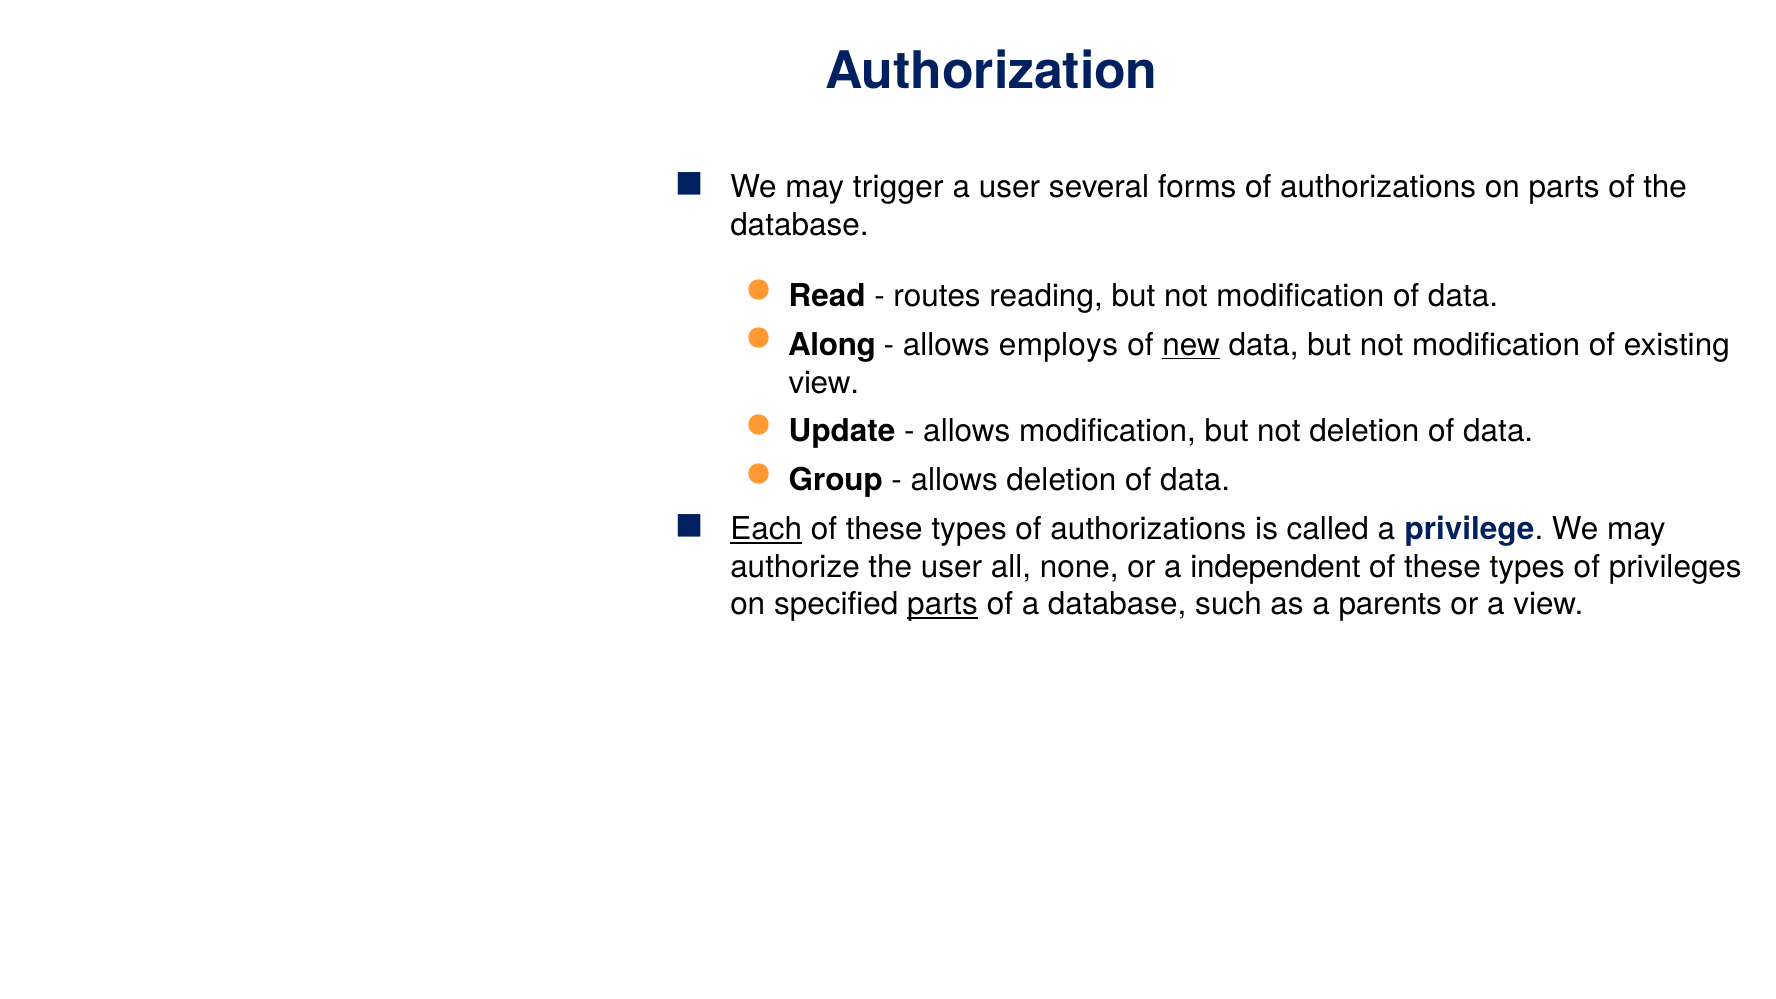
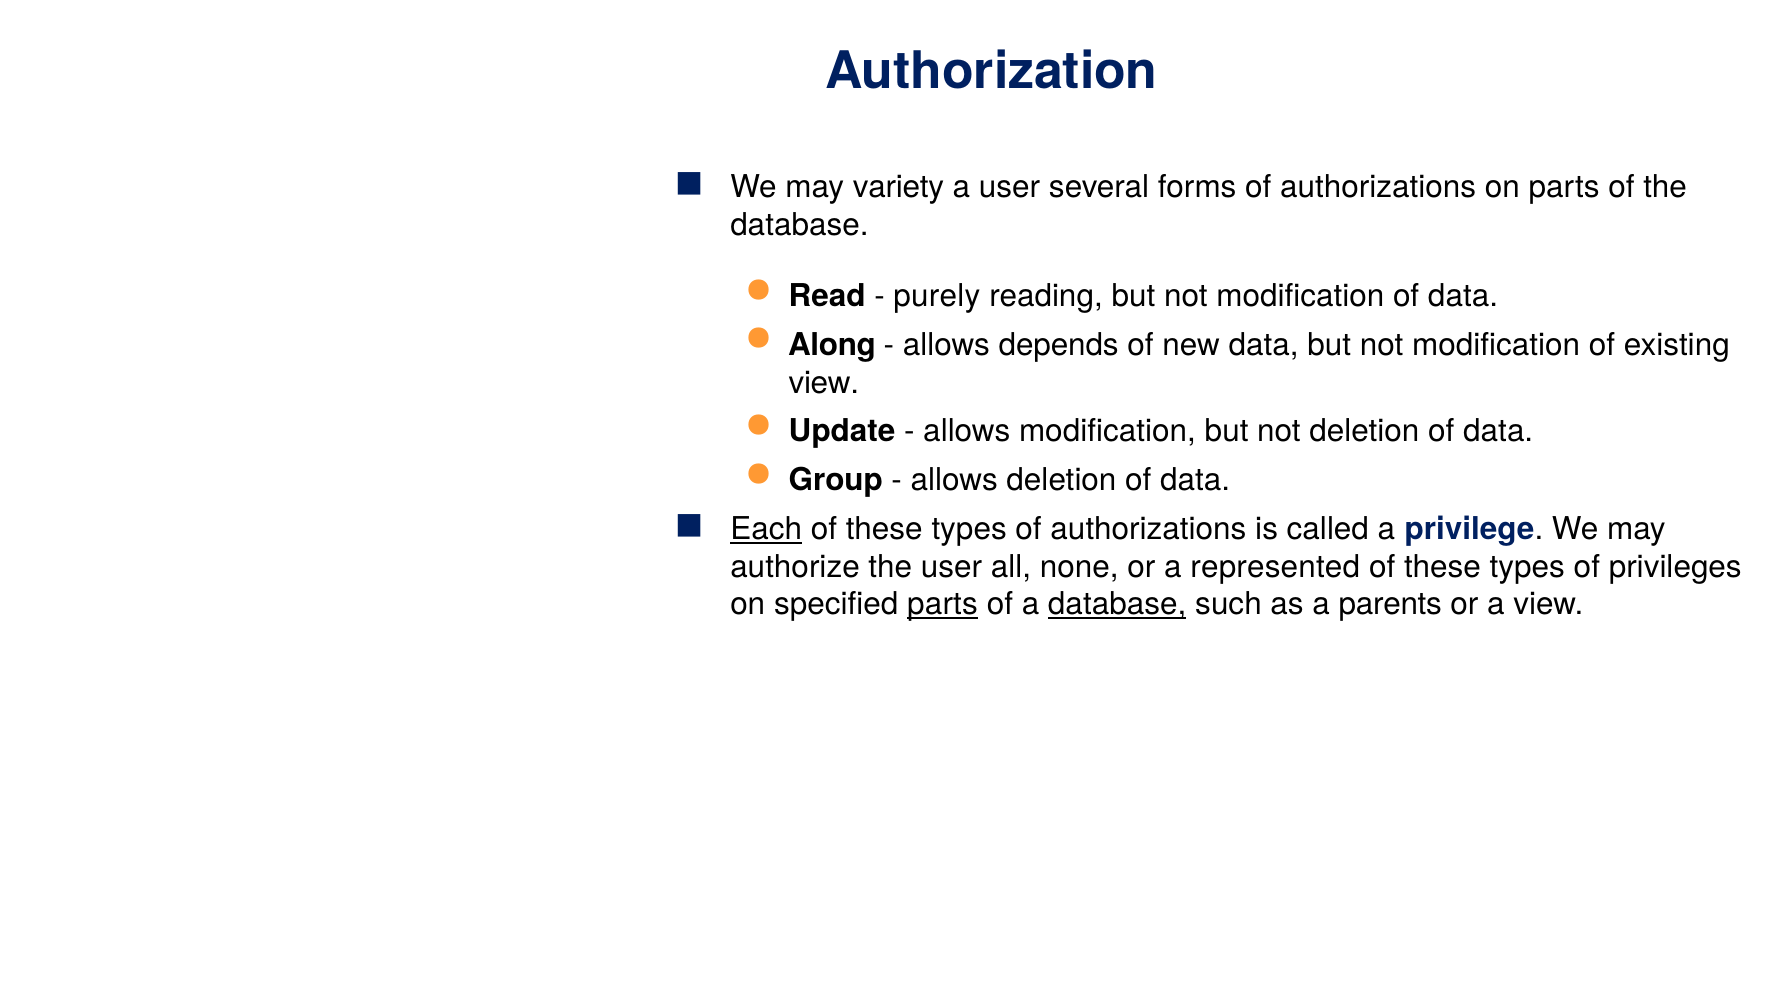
trigger: trigger -> variety
routes: routes -> purely
employs: employs -> depends
new underline: present -> none
independent: independent -> represented
database at (1117, 605) underline: none -> present
